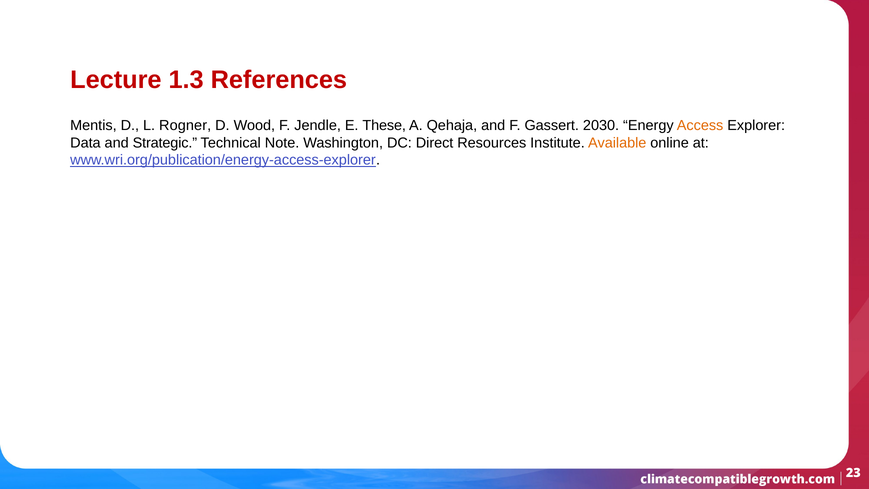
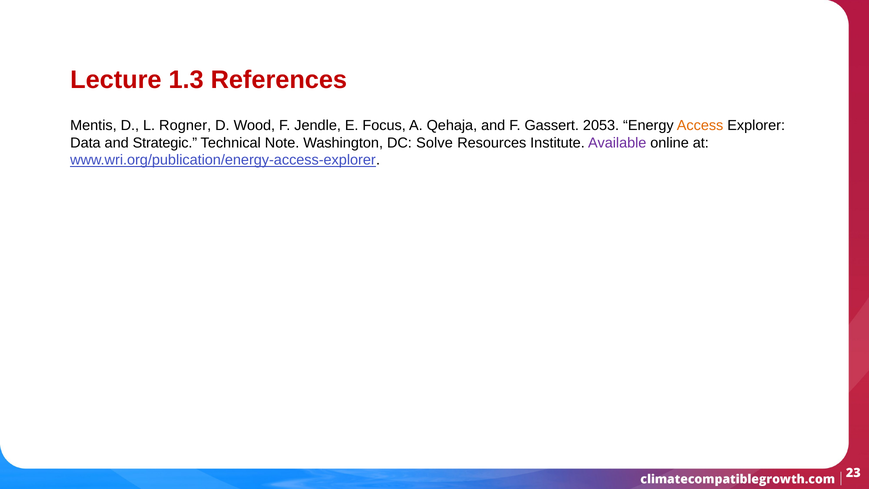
These: These -> Focus
2030: 2030 -> 2053
Direct: Direct -> Solve
Available colour: orange -> purple
